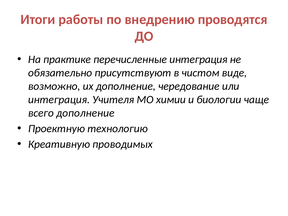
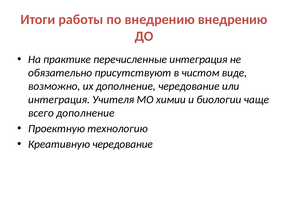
внедрению проводятся: проводятся -> внедрению
Креативную проводимых: проводимых -> чередование
